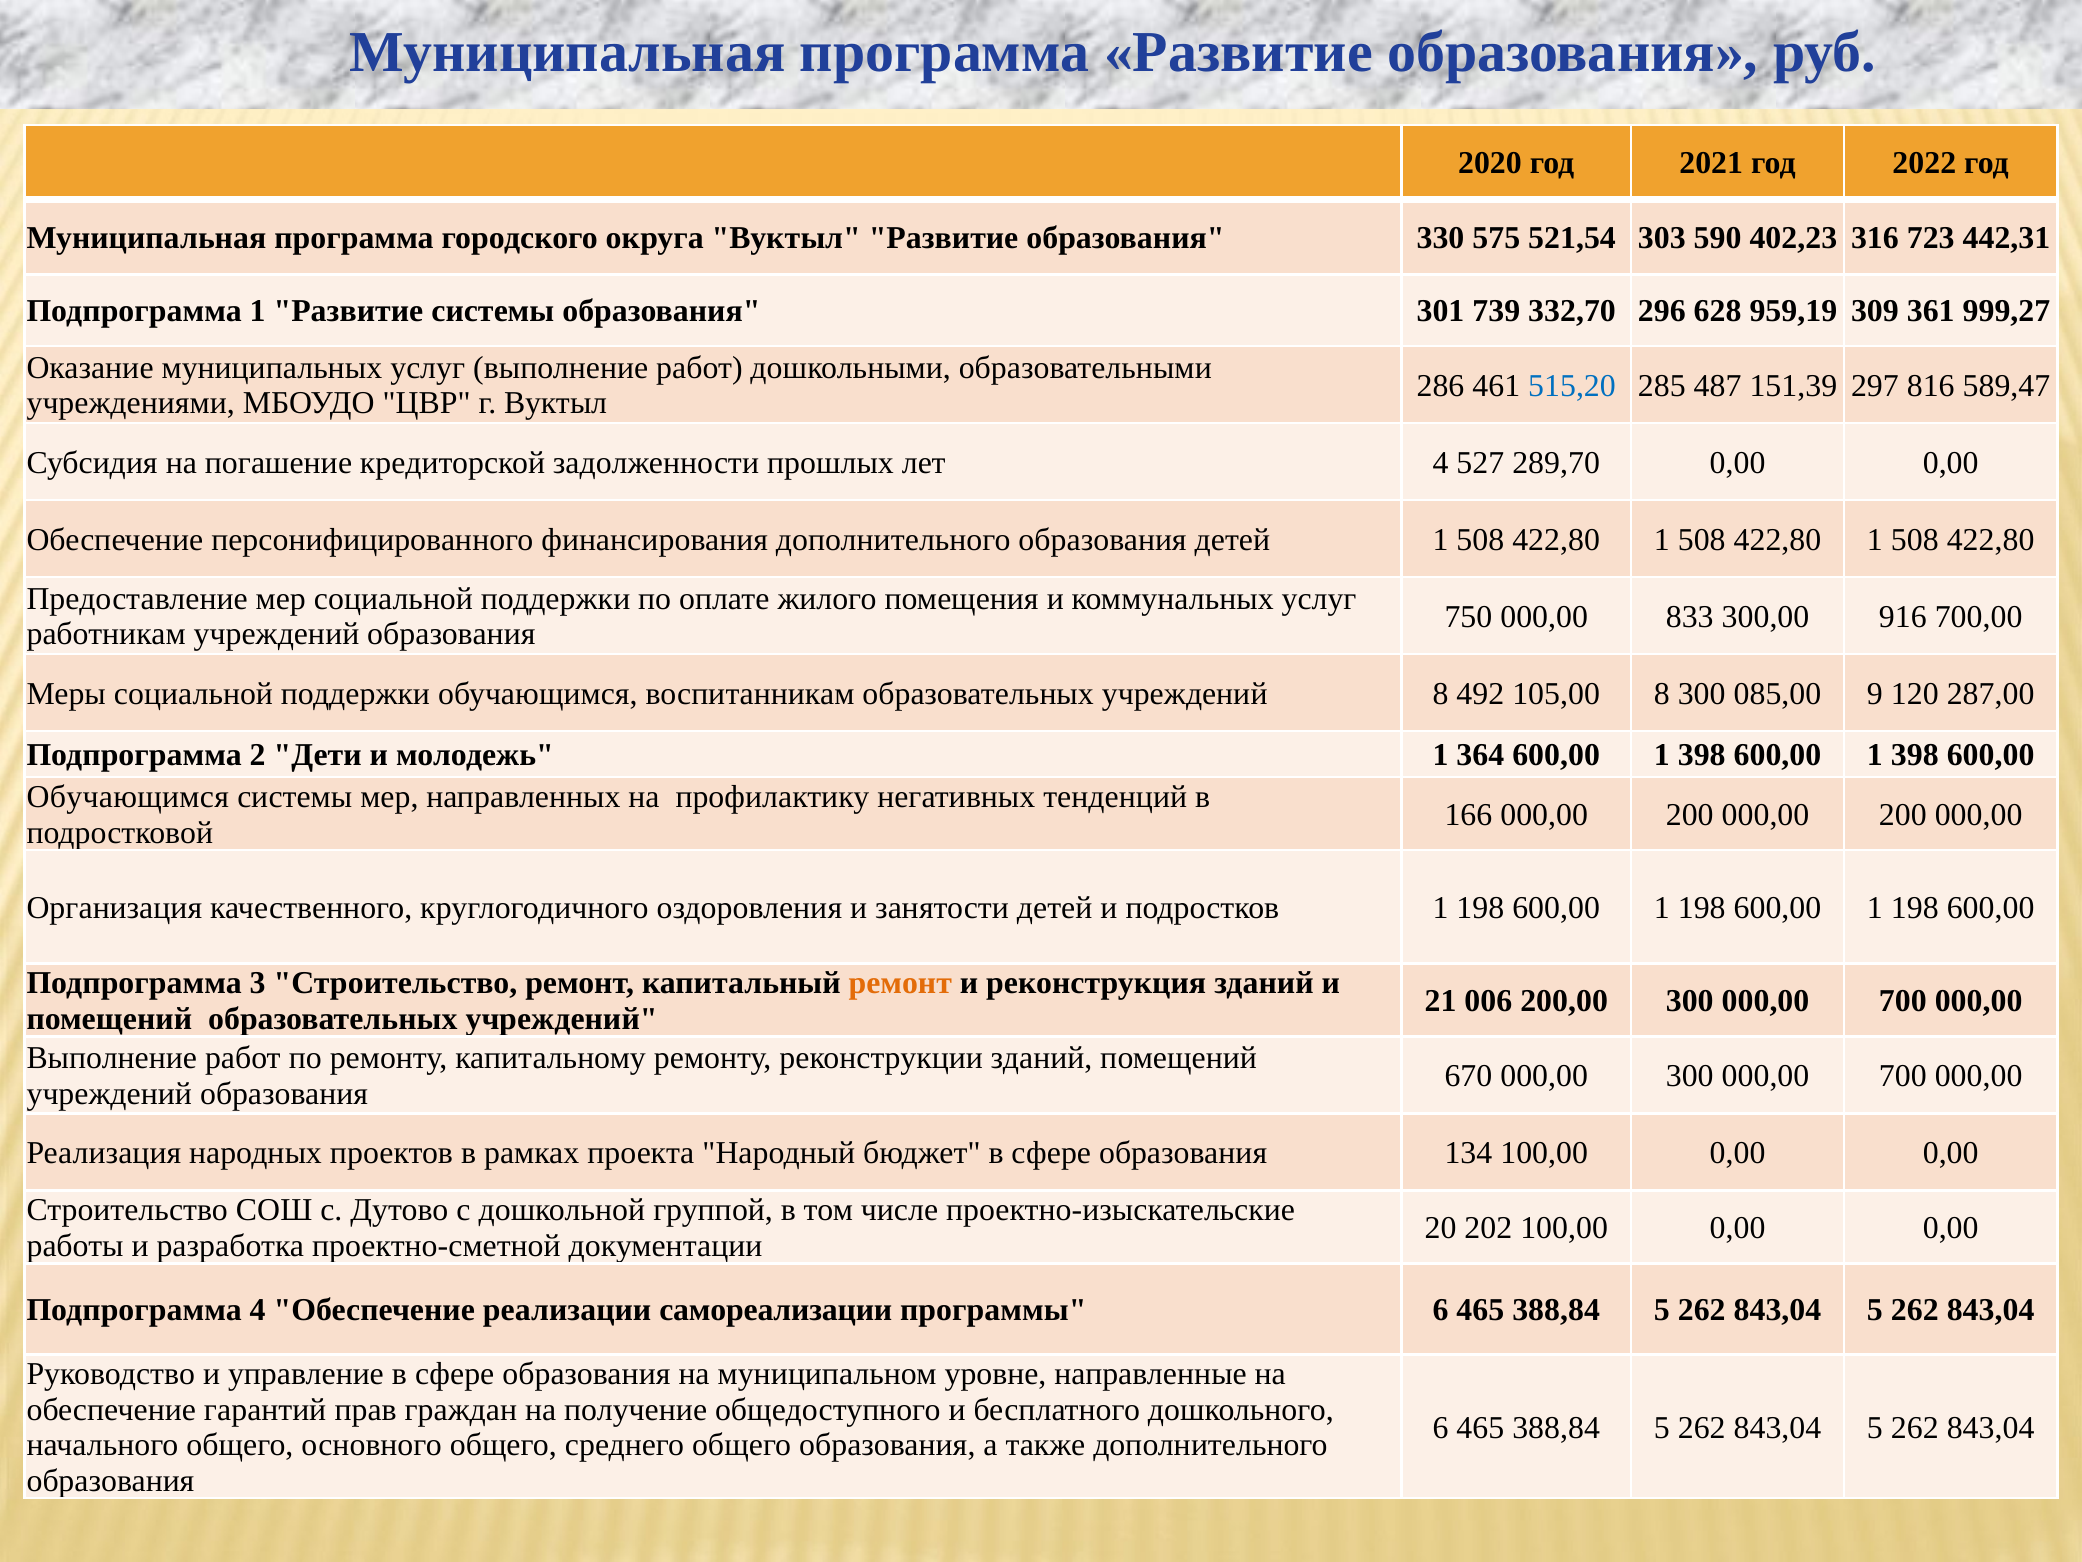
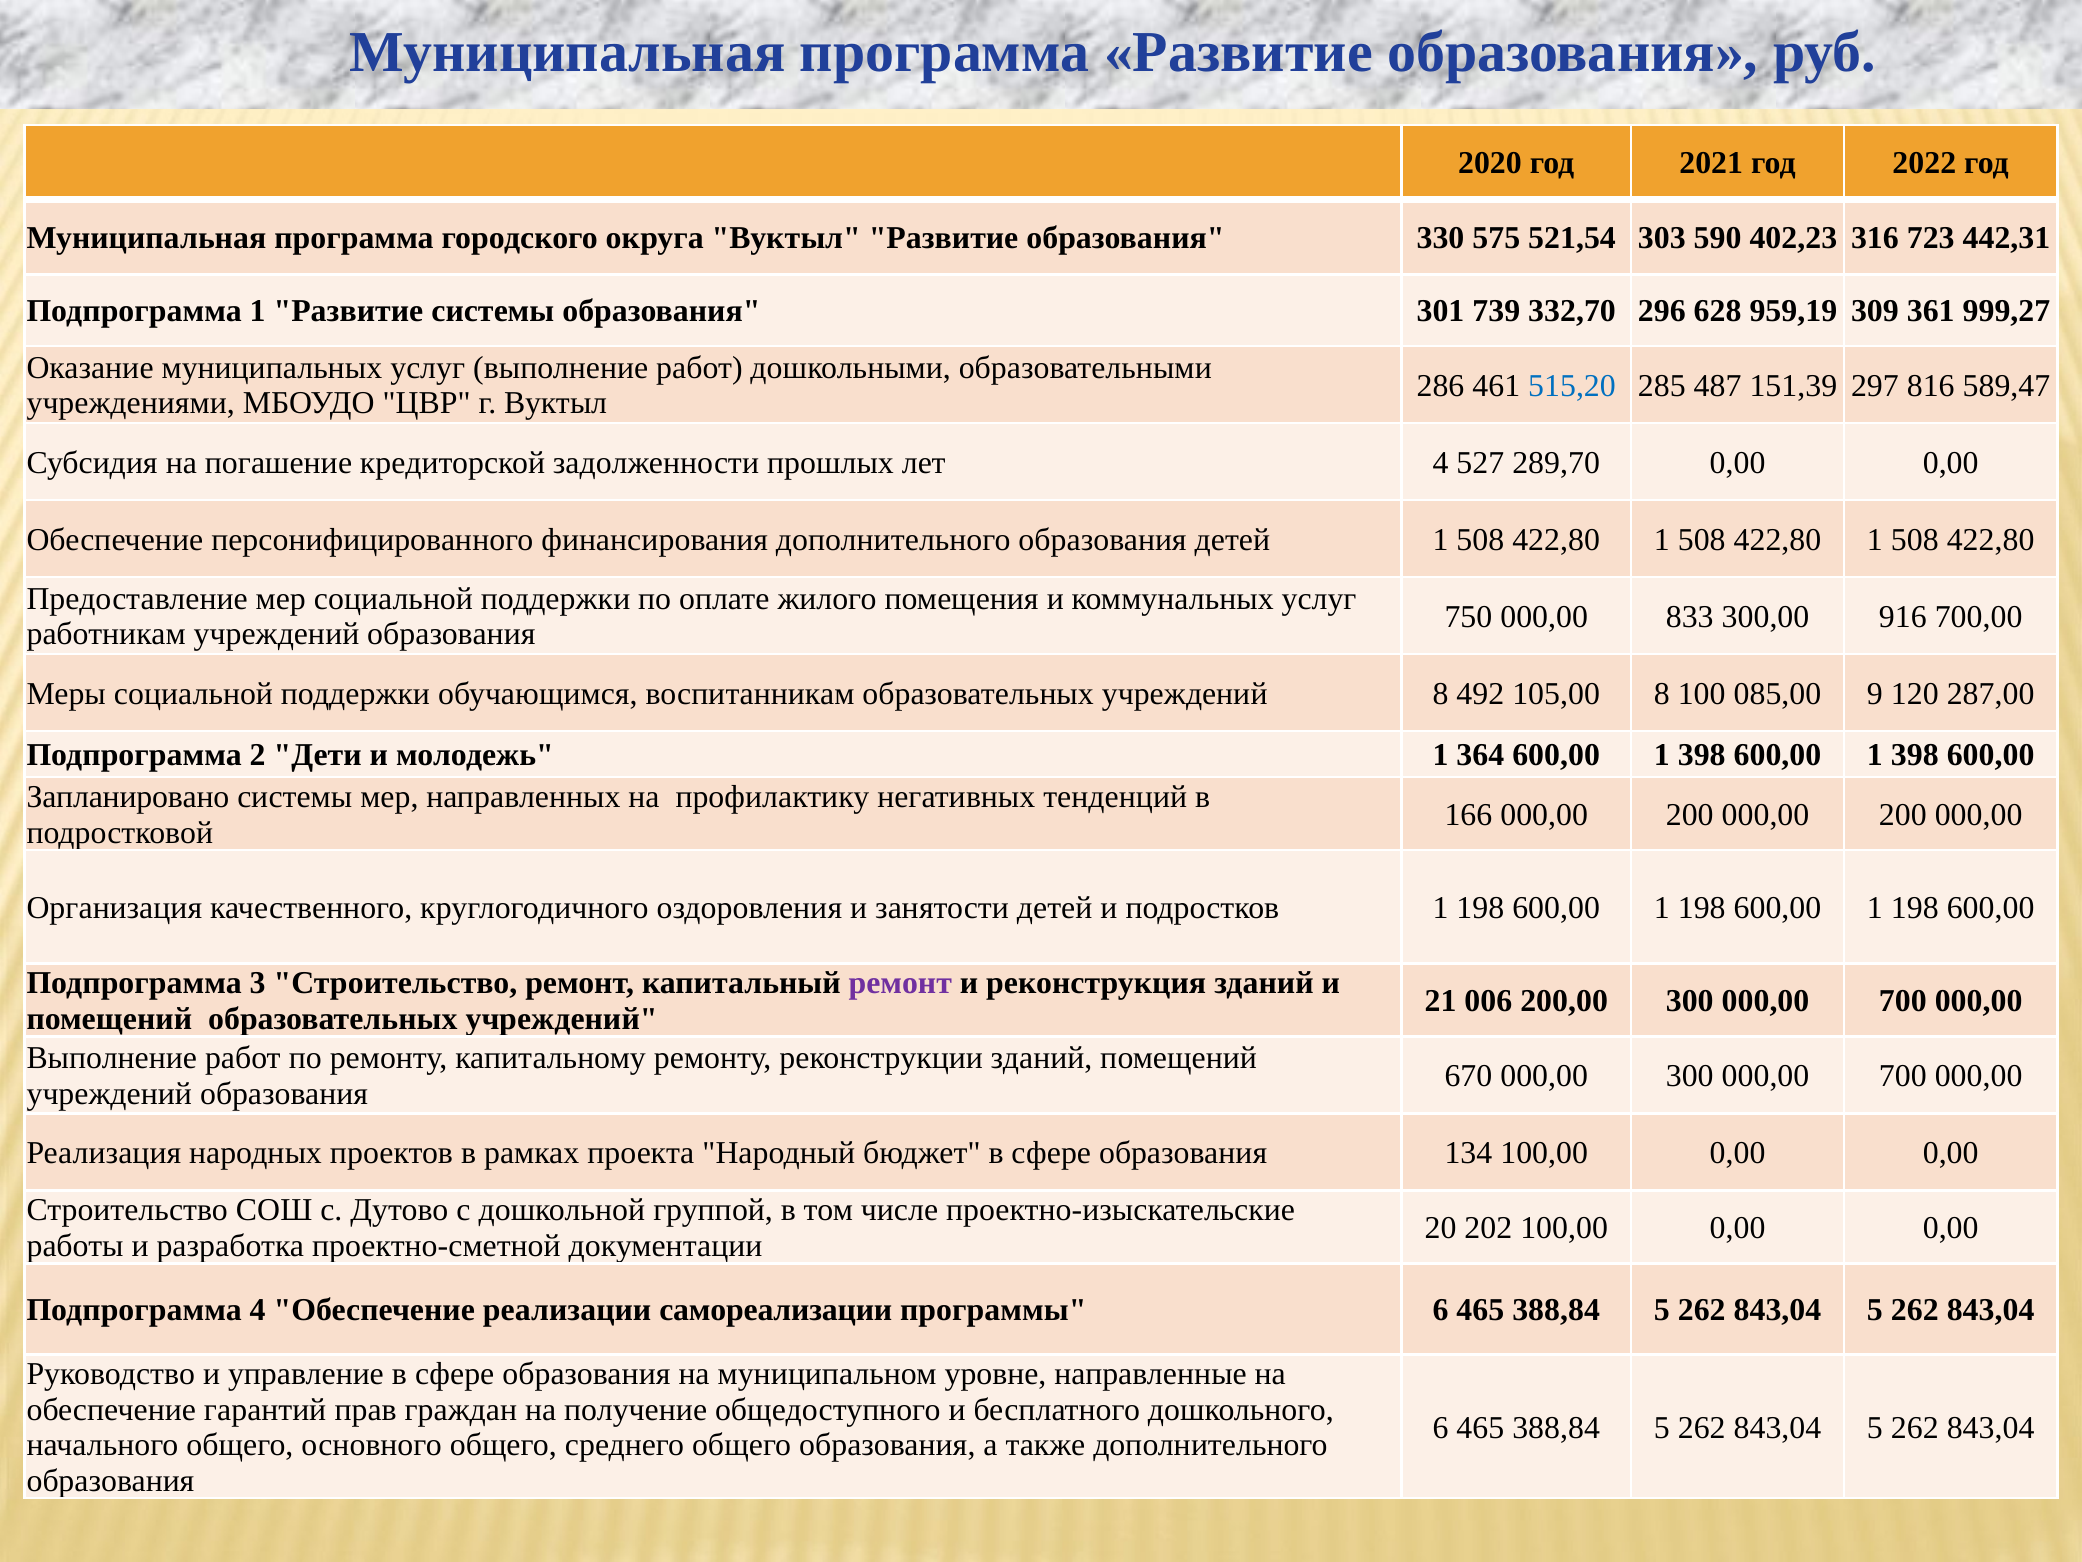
8 300: 300 -> 100
Обучающимся at (128, 797): Обучающимся -> Запланировано
ремонт at (900, 983) colour: orange -> purple
